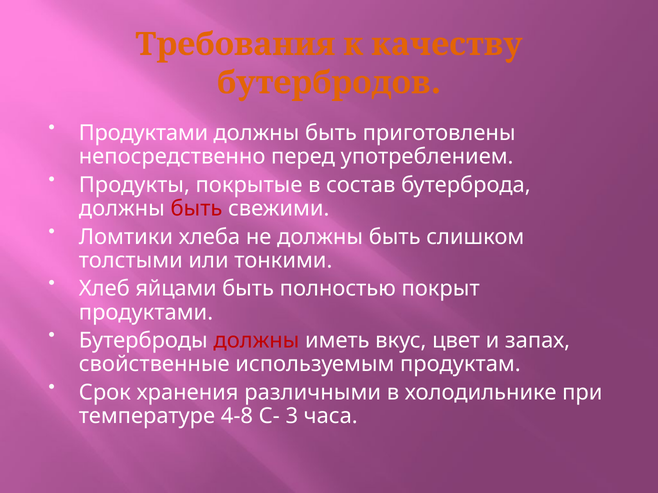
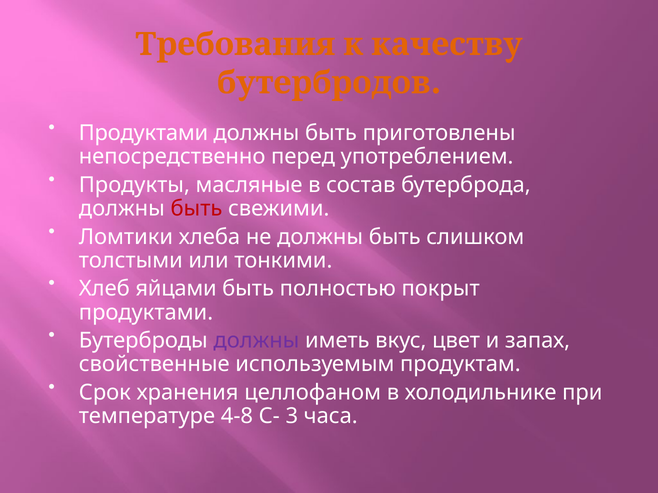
покрытые: покрытые -> масляные
должны at (256, 341) colour: red -> purple
различными: различными -> целлофаном
